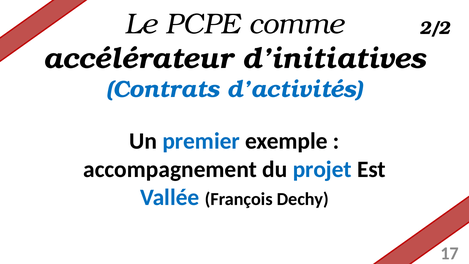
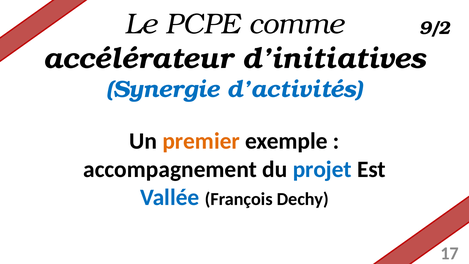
2/2: 2/2 -> 9/2
Contrats: Contrats -> Synergie
premier colour: blue -> orange
